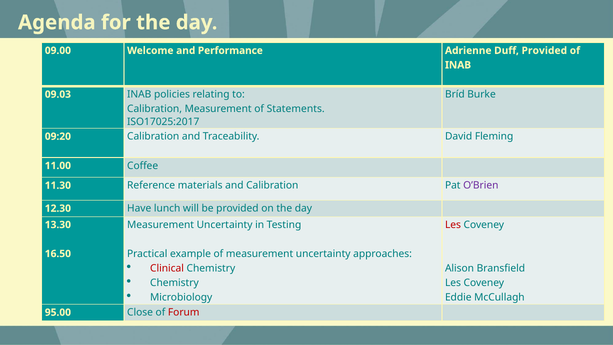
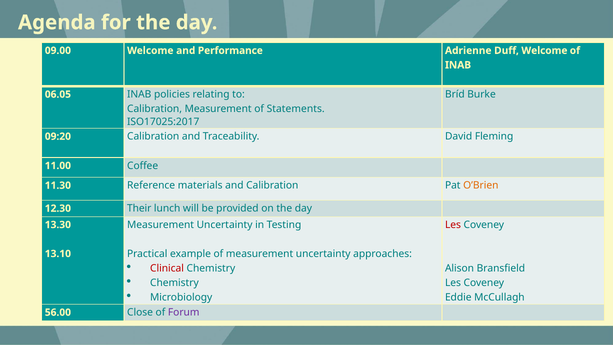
Duff Provided: Provided -> Welcome
09.03: 09.03 -> 06.05
O’Brien colour: purple -> orange
Have: Have -> Their
16.50: 16.50 -> 13.10
95.00: 95.00 -> 56.00
Forum colour: red -> purple
